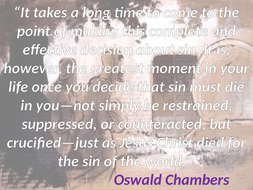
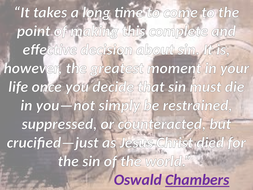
Chambers underline: none -> present
